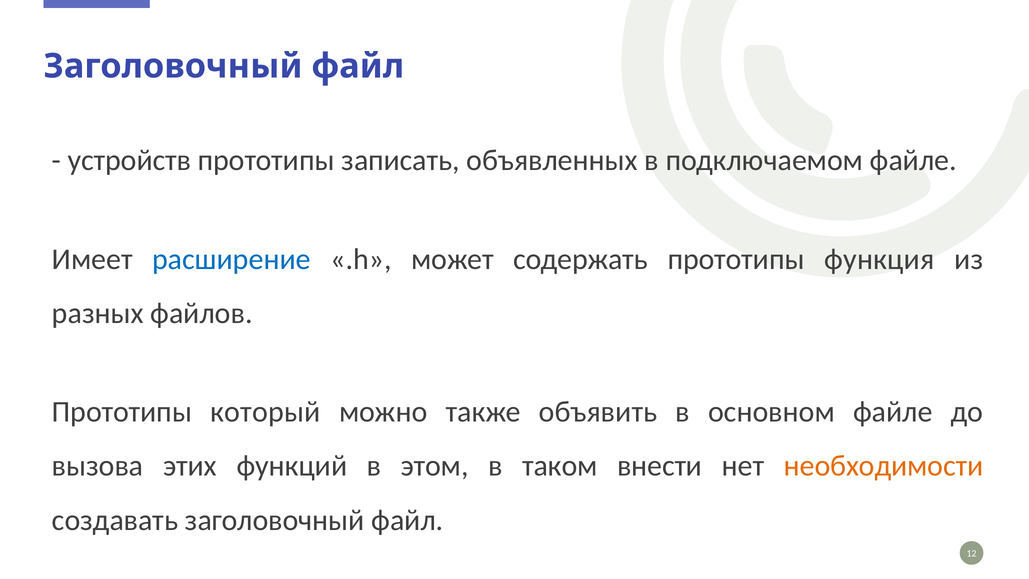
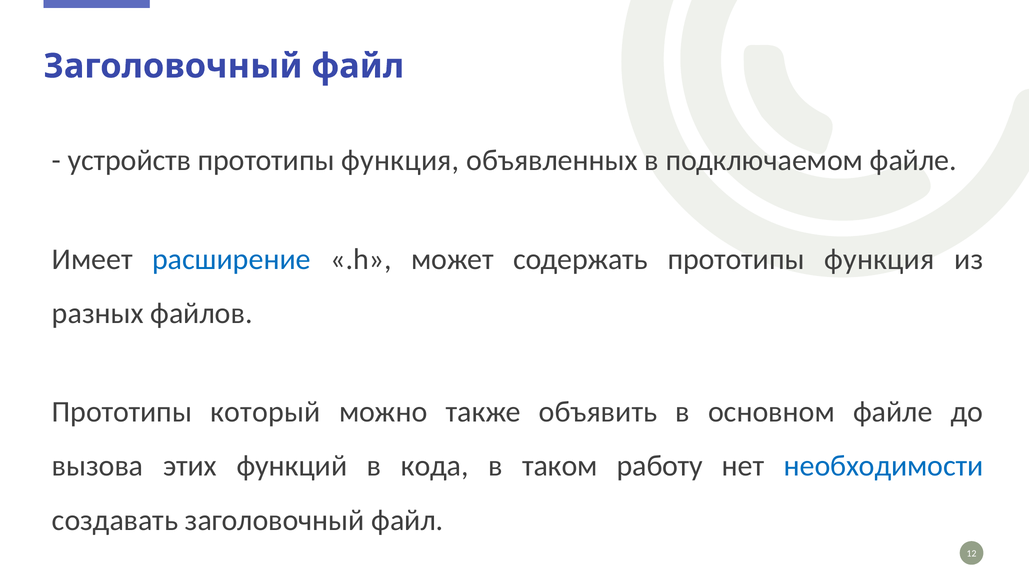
записать at (401, 160): записать -> функция
этом: этом -> кода
внести: внести -> работу
необходимости colour: orange -> blue
